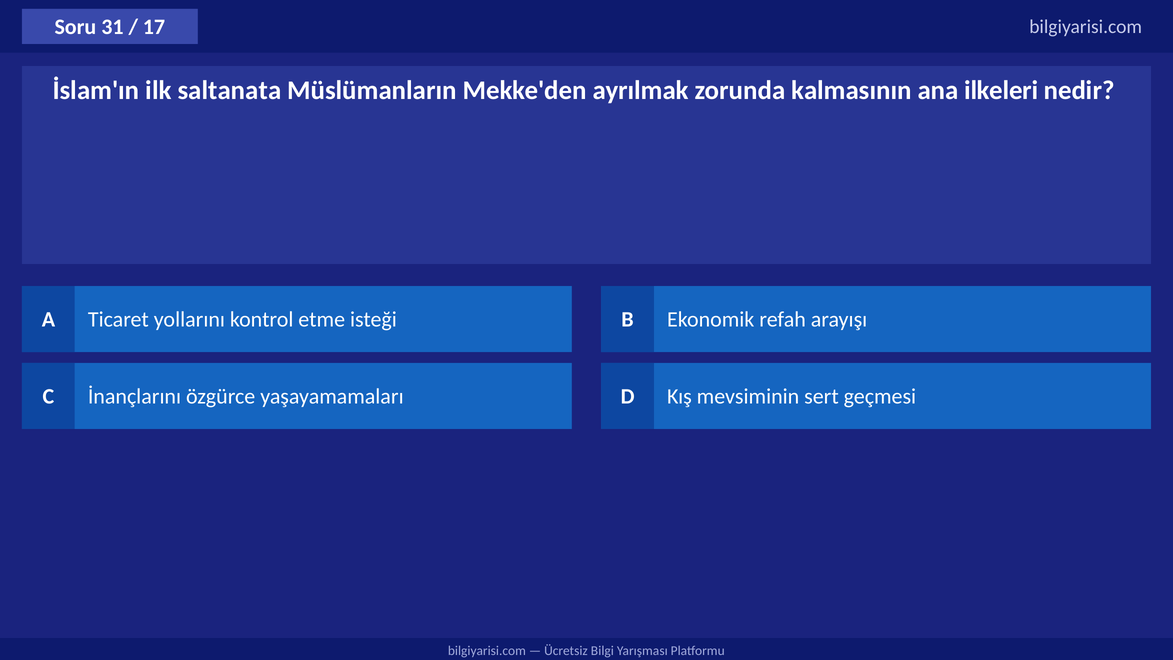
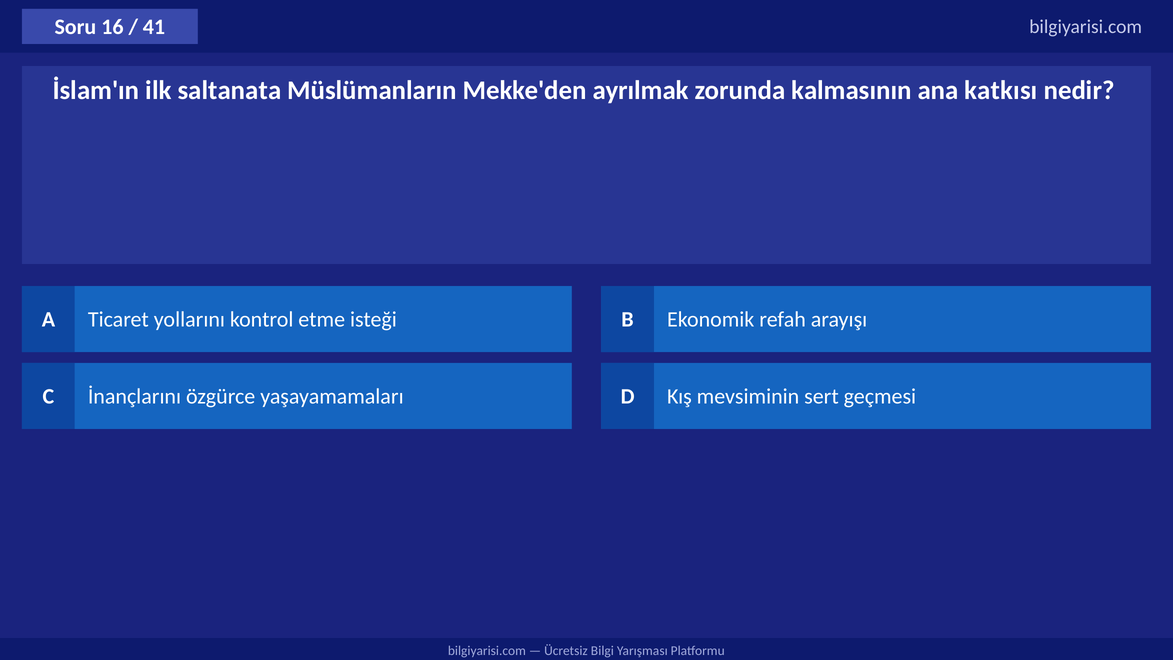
31: 31 -> 16
17: 17 -> 41
ilkeleri: ilkeleri -> katkısı
